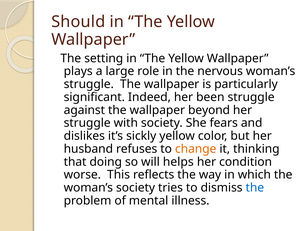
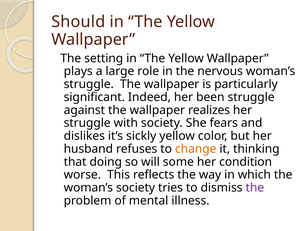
beyond: beyond -> realizes
helps: helps -> some
the at (255, 188) colour: blue -> purple
